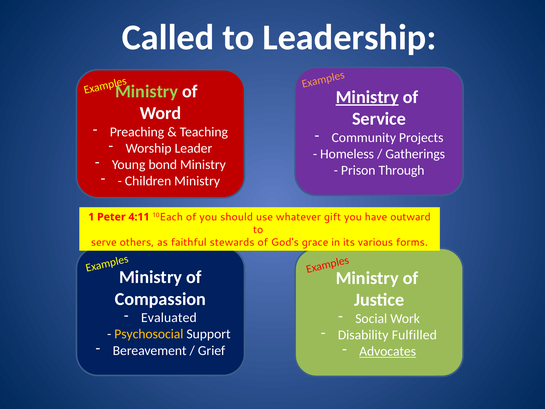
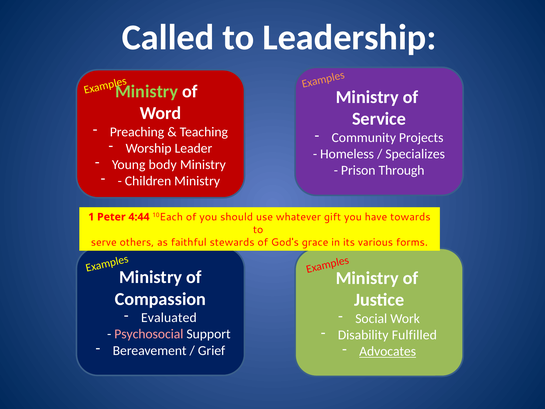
Ministry at (367, 97) underline: present -> none
Gatherings: Gatherings -> Specializes
bond: bond -> body
4:11: 4:11 -> 4:44
outward: outward -> towards
Psychosocial colour: yellow -> pink
